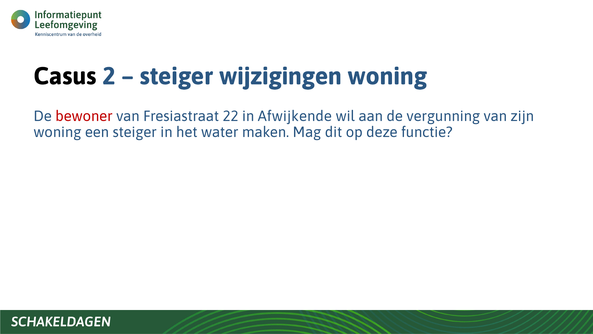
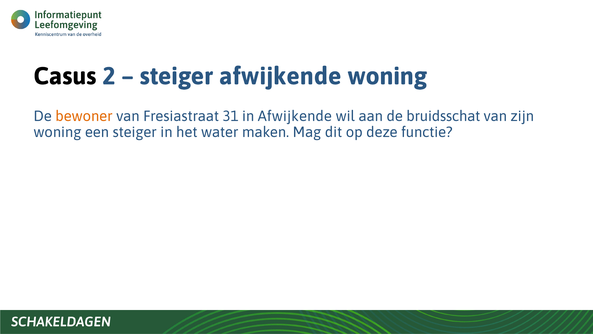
steiger wijzigingen: wijzigingen -> afwijkende
bewoner colour: red -> orange
22: 22 -> 31
vergunning: vergunning -> bruidsschat
